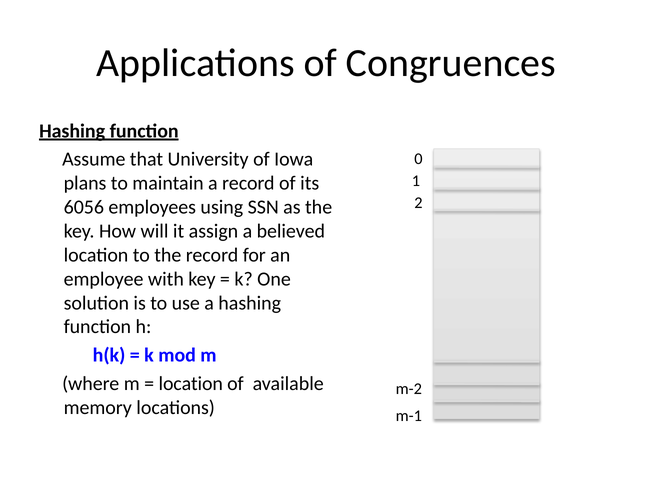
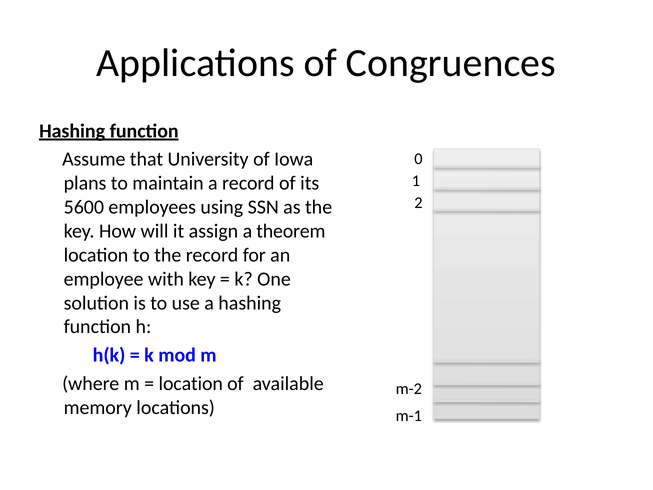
6056: 6056 -> 5600
believed: believed -> theorem
